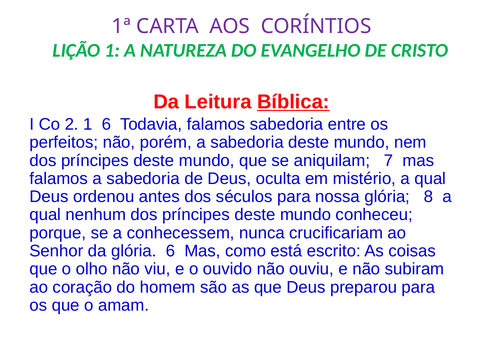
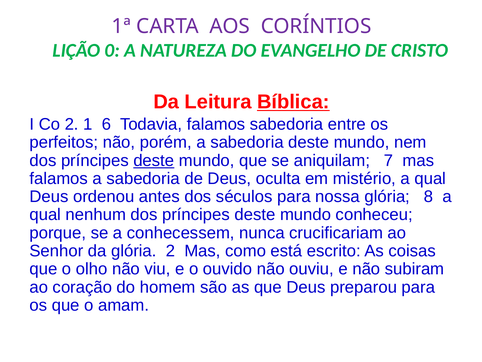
LIÇÃO 1: 1 -> 0
deste at (154, 160) underline: none -> present
glória 6: 6 -> 2
